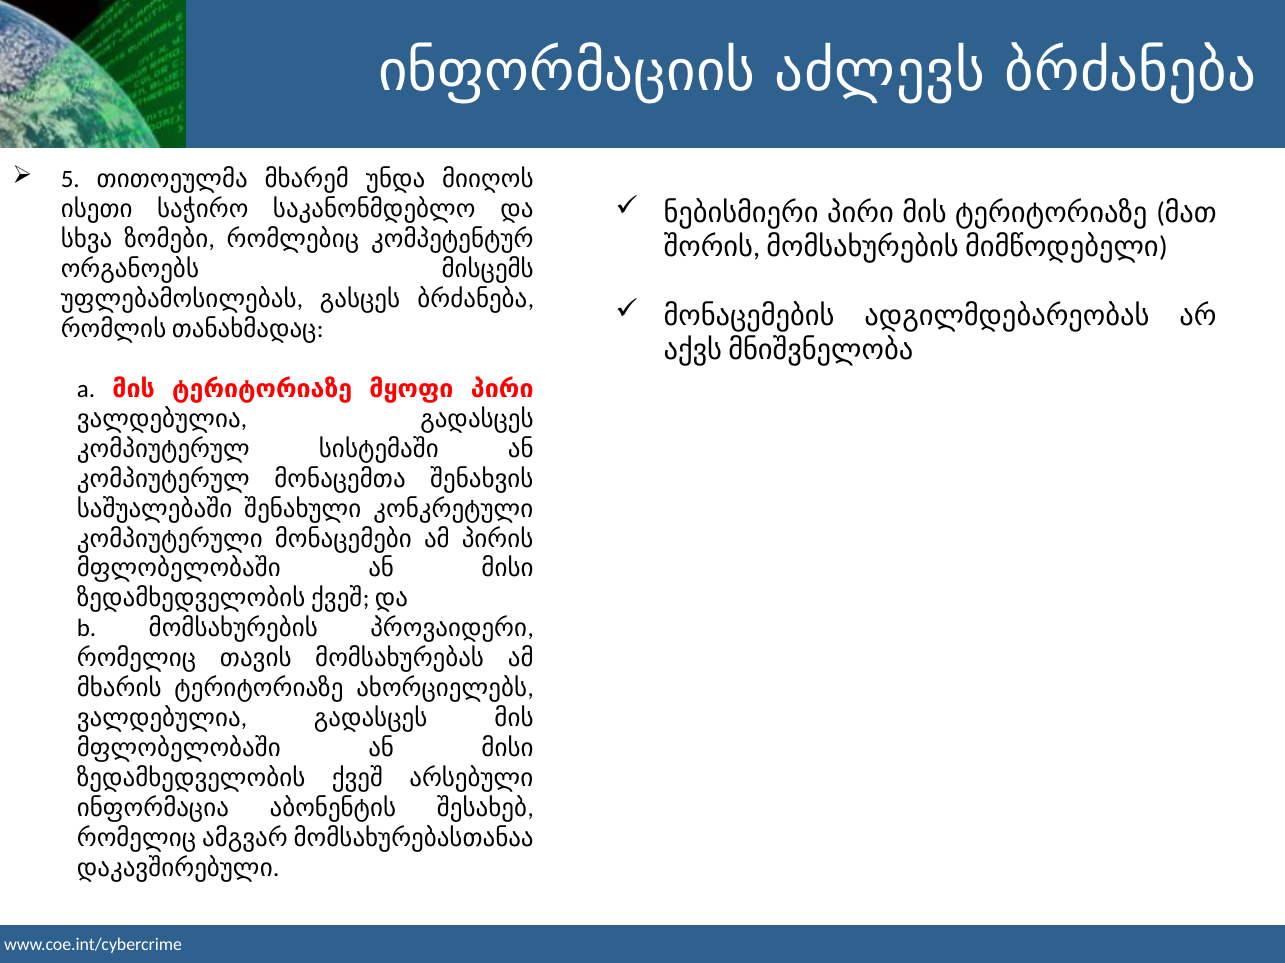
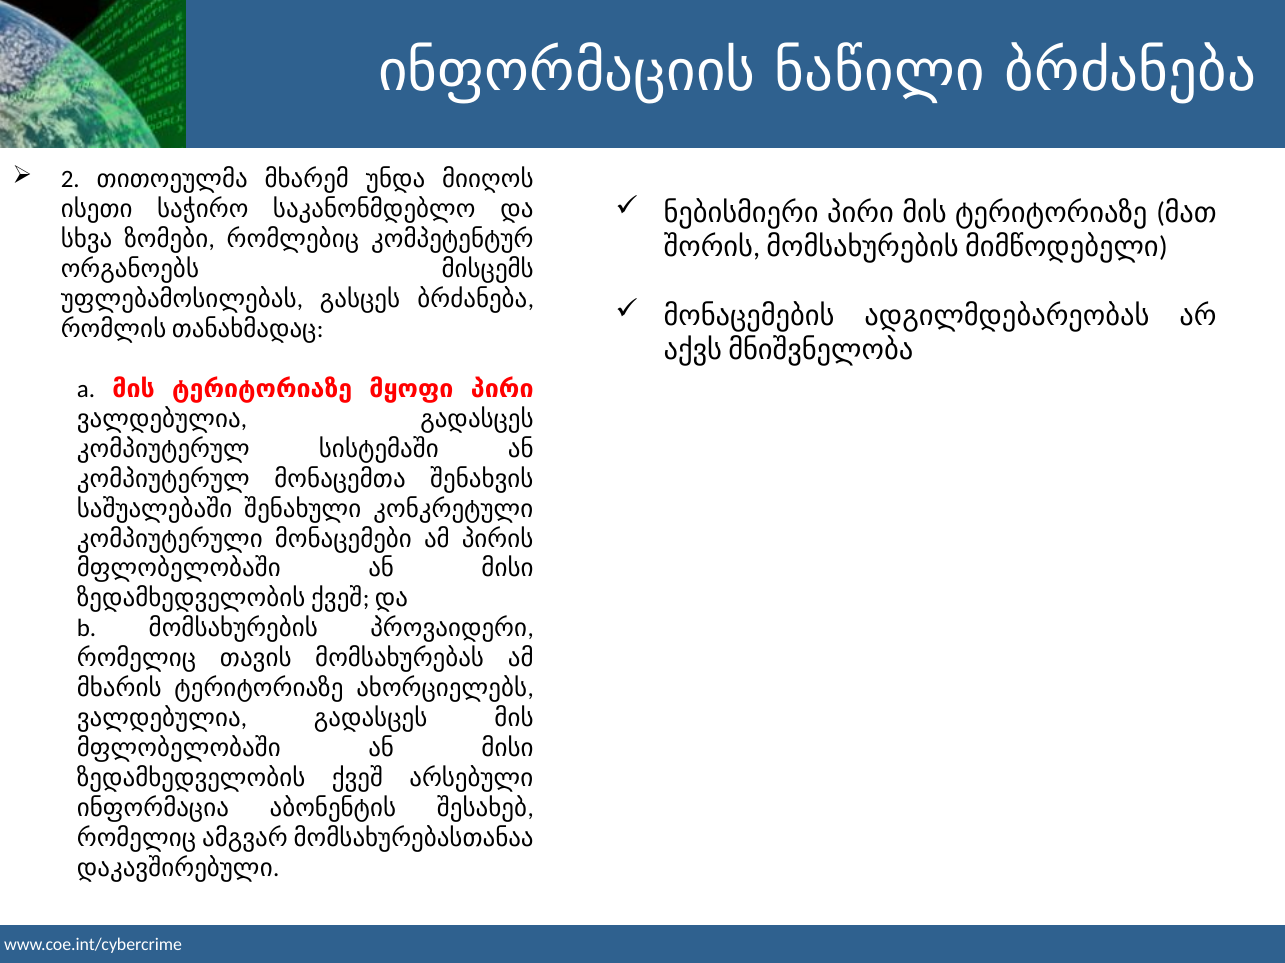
აძლევს: აძლევს -> ნაწილი
5: 5 -> 2
